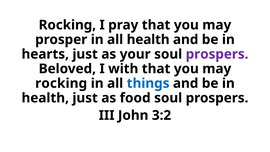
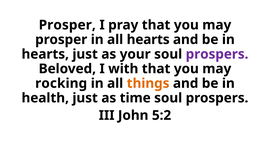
Rocking at (67, 25): Rocking -> Prosper
all health: health -> hearts
things colour: blue -> orange
food: food -> time
3:2: 3:2 -> 5:2
